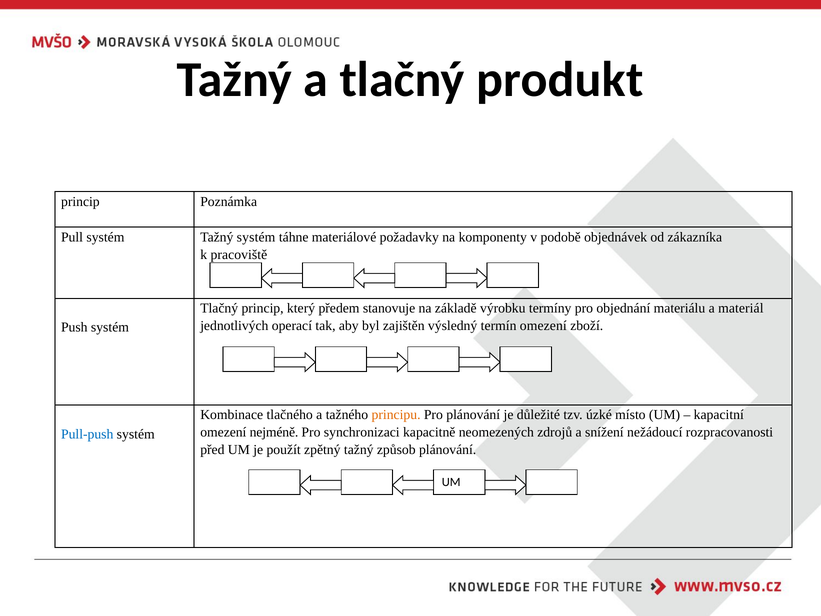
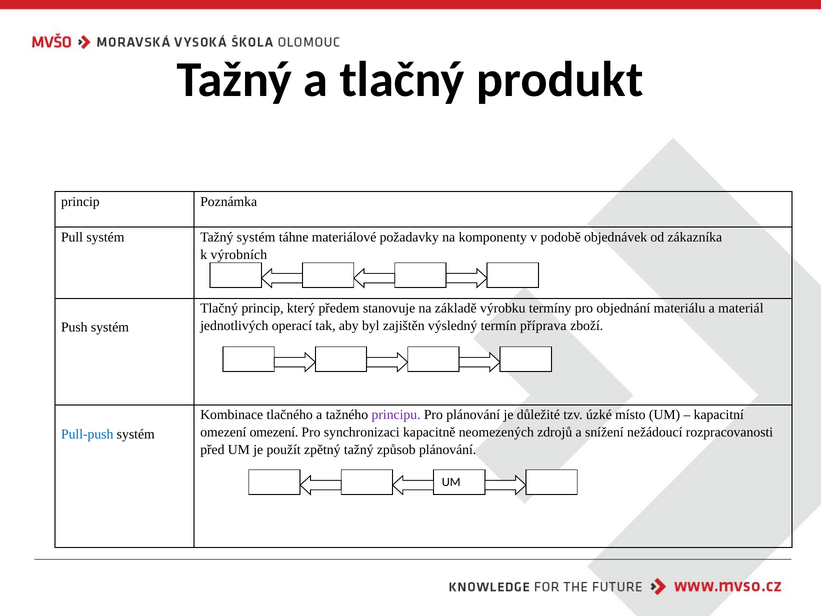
pracoviště: pracoviště -> výrobních
termín omezení: omezení -> příprava
principu colour: orange -> purple
omezení nejméně: nejméně -> omezení
